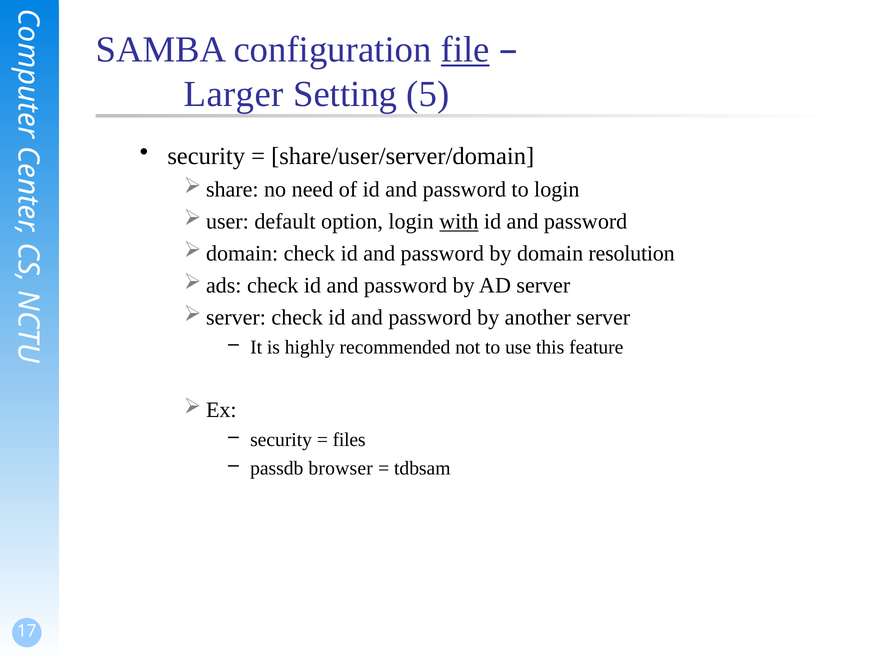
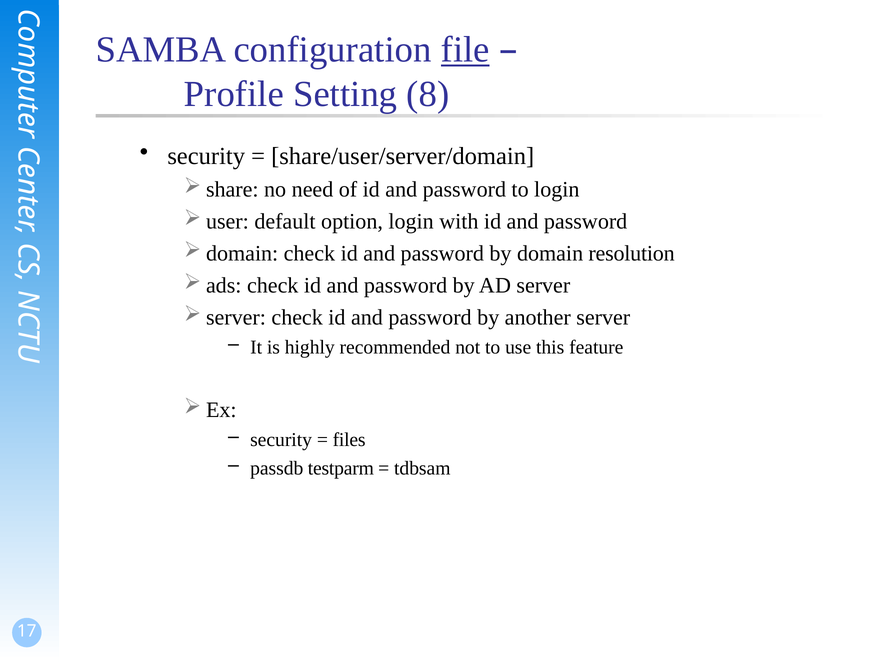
Larger: Larger -> Profile
5: 5 -> 8
with underline: present -> none
browser: browser -> testparm
